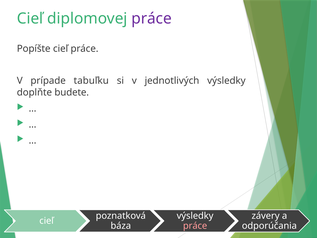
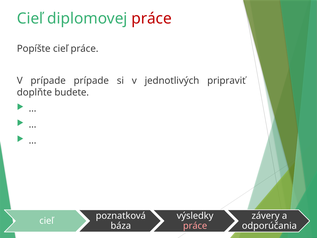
práce at (152, 19) colour: purple -> red
prípade tabuľku: tabuľku -> prípade
jednotlivých výsledky: výsledky -> pripraviť
